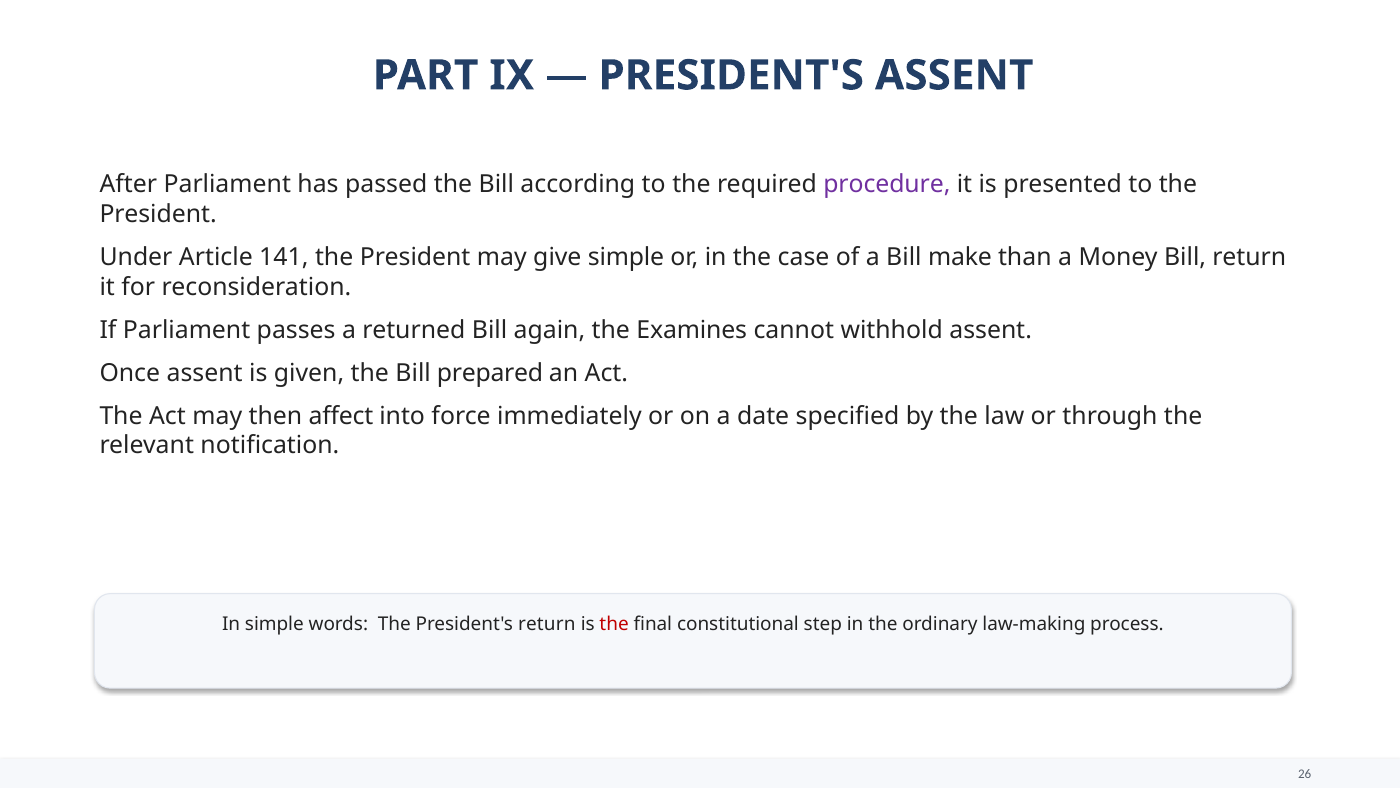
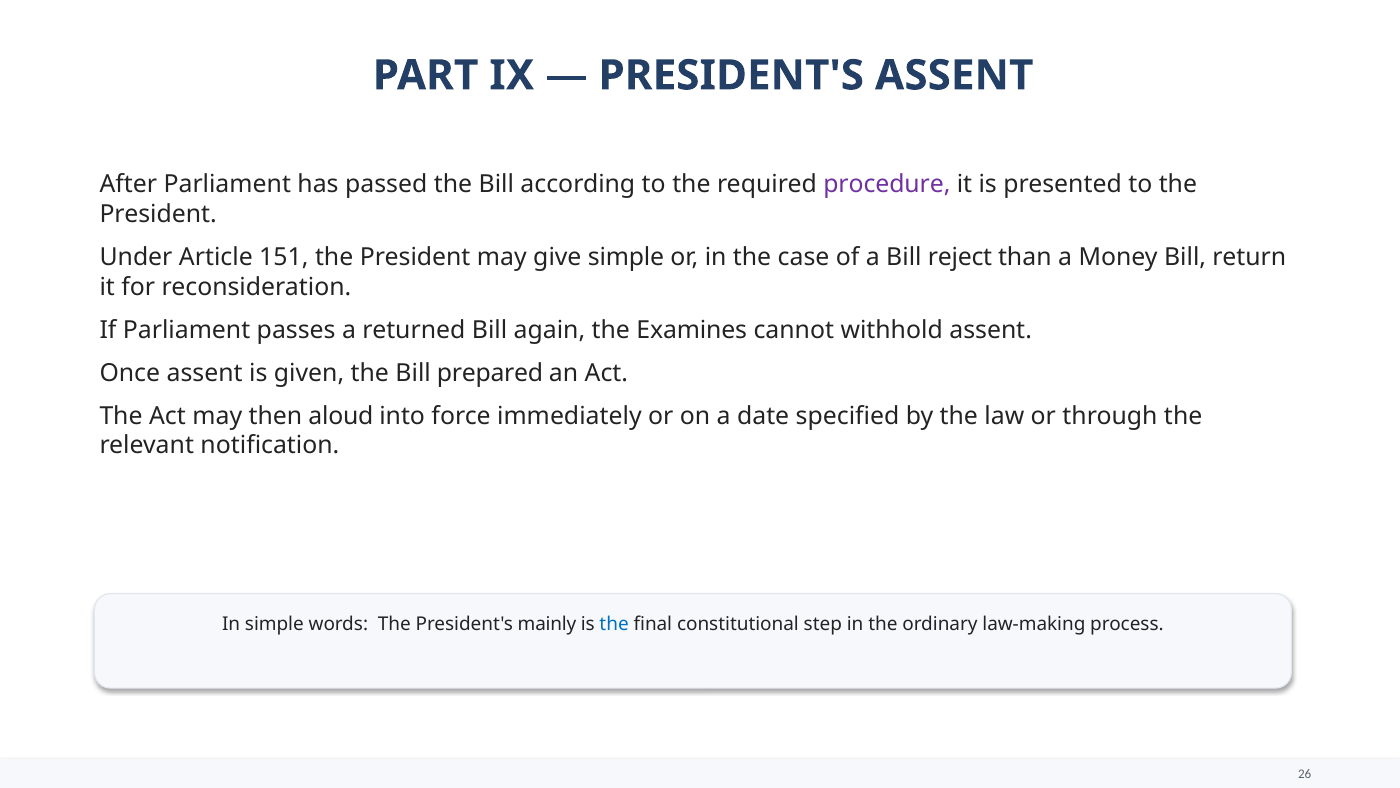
141: 141 -> 151
make: make -> reject
affect: affect -> aloud
President's return: return -> mainly
the at (614, 624) colour: red -> blue
